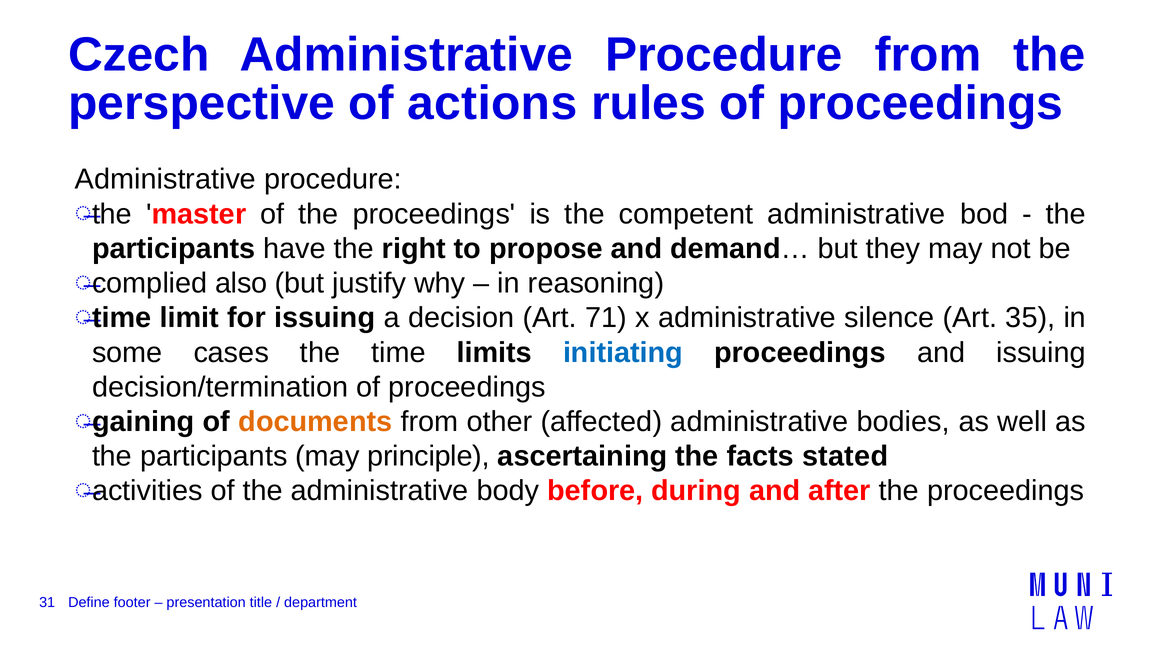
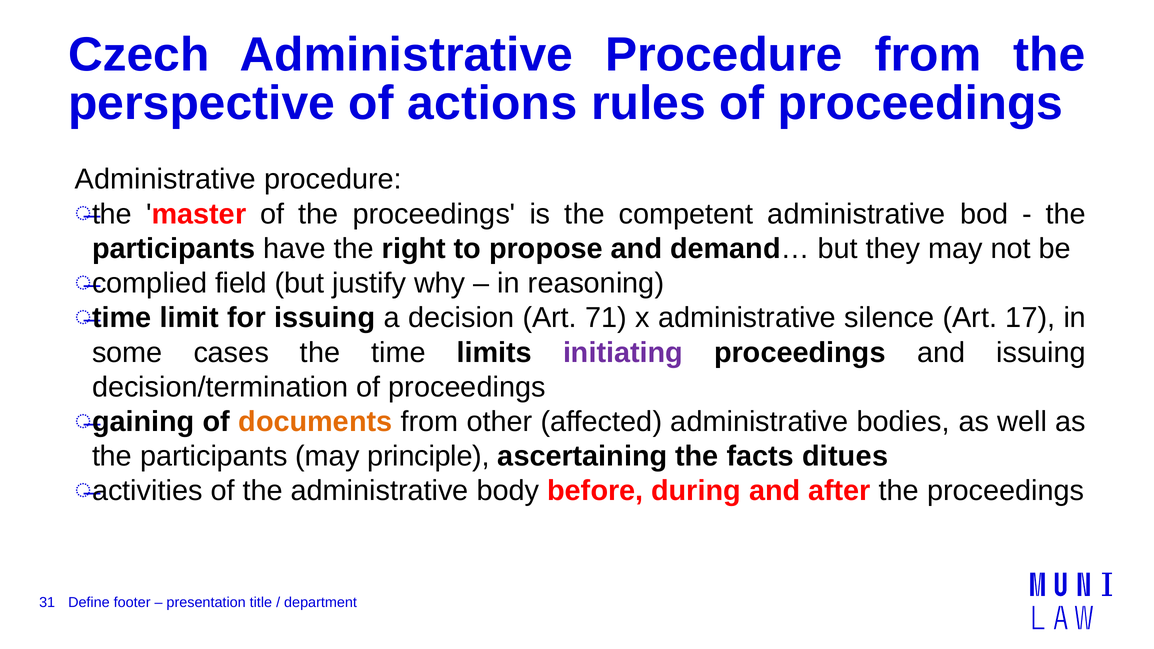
also: also -> field
35: 35 -> 17
initiating colour: blue -> purple
stated: stated -> ditues
